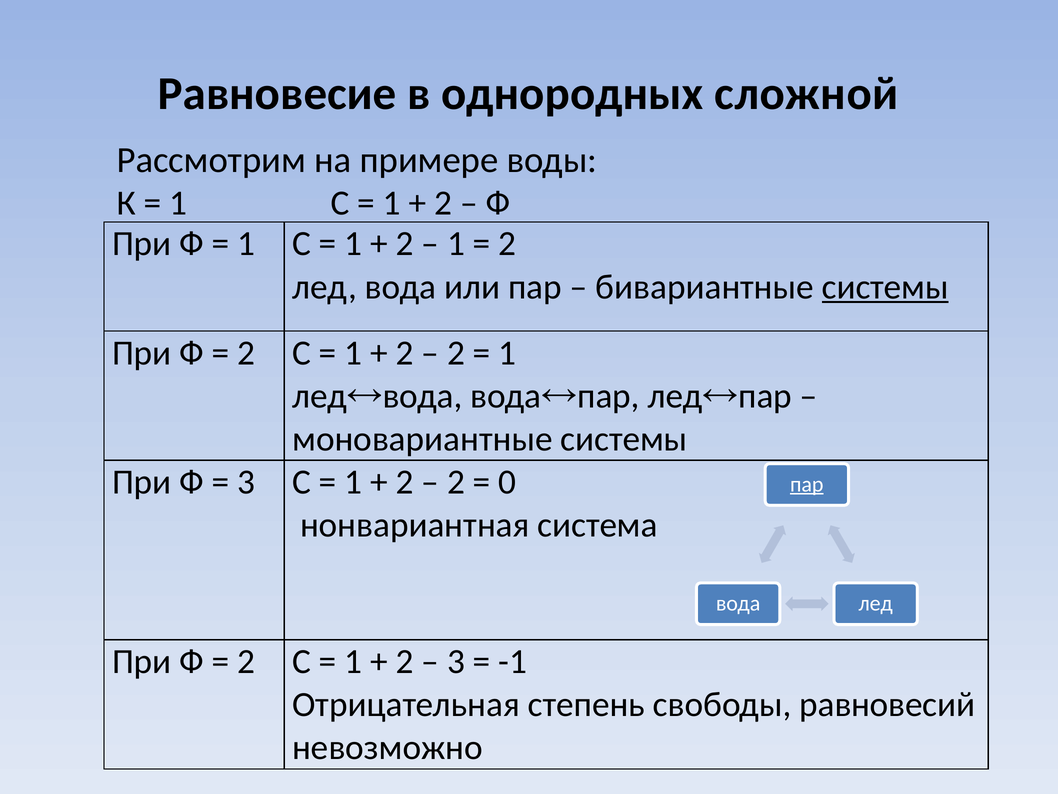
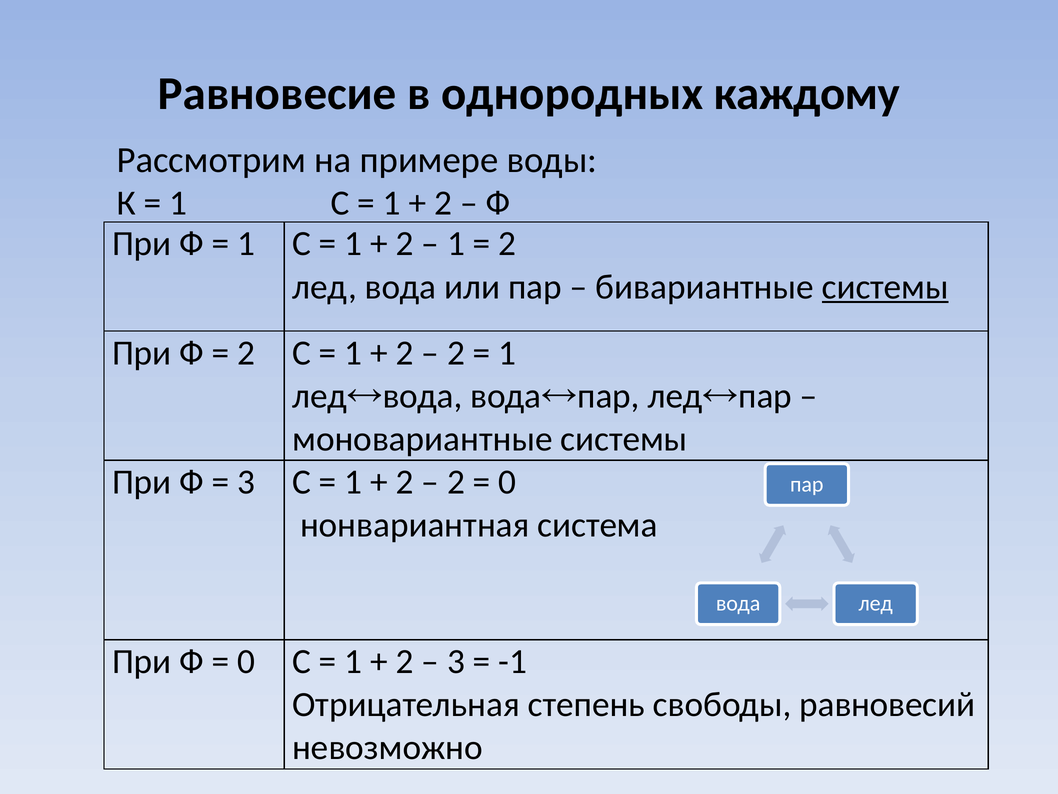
сложной: сложной -> каждому
пар at (807, 484) underline: present -> none
2 at (246, 661): 2 -> 0
